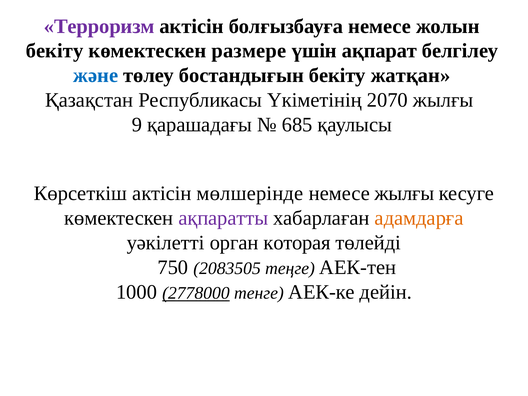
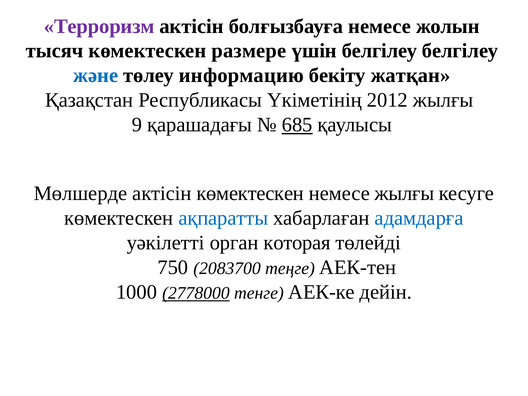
бекіту at (55, 51): бекіту -> тысяч
үшін ақпарат: ақпарат -> белгілеу
бостандығын: бостандығын -> информацию
2070: 2070 -> 2012
685 underline: none -> present
Көрсеткіш: Көрсеткіш -> Мөлшерде
актісін мөлшерінде: мөлшерінде -> көмектескен
ақпаратты colour: purple -> blue
адамдарға colour: orange -> blue
2083505: 2083505 -> 2083700
